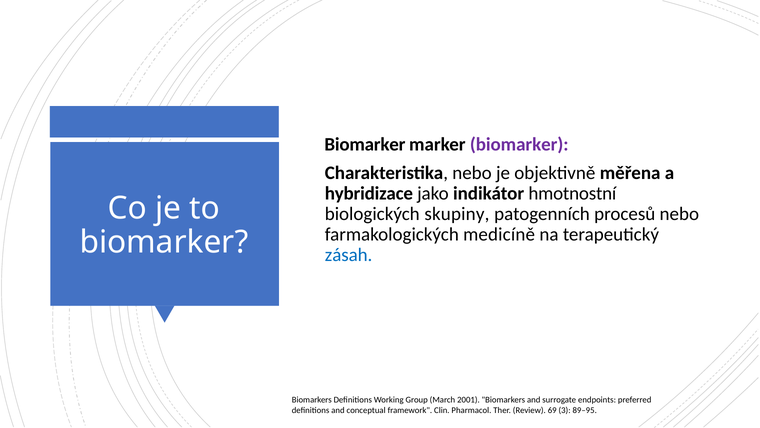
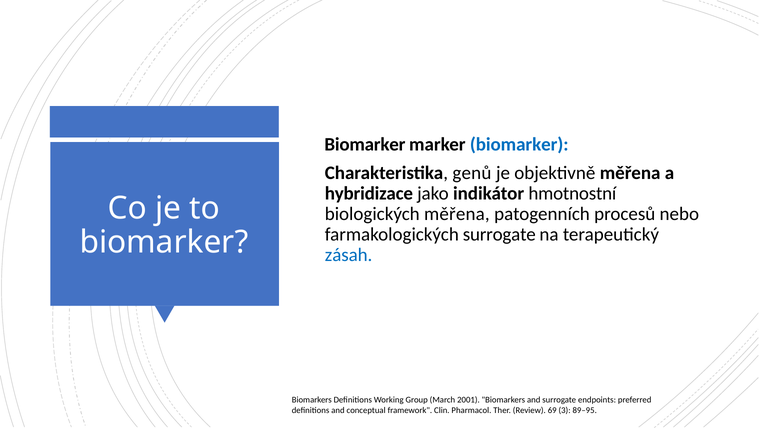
biomarker at (519, 144) colour: purple -> blue
Charakteristika nebo: nebo -> genů
biologických skupiny: skupiny -> měřena
farmakologických medicíně: medicíně -> surrogate
